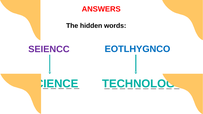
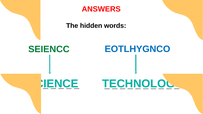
SEIENCC colour: purple -> green
